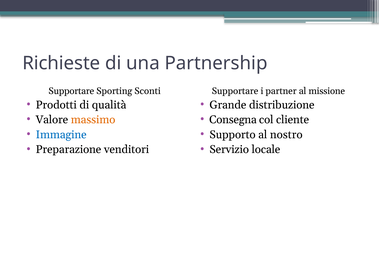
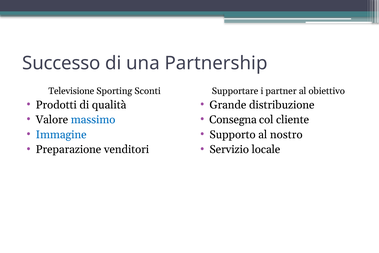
Richieste: Richieste -> Successo
Supportare at (71, 91): Supportare -> Televisione
missione: missione -> obiettivo
massimo colour: orange -> blue
